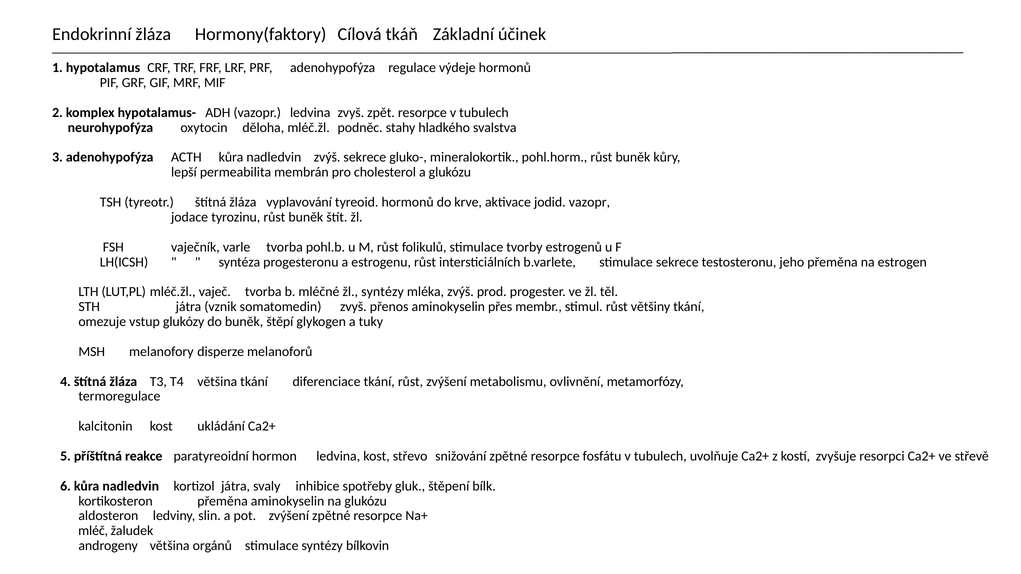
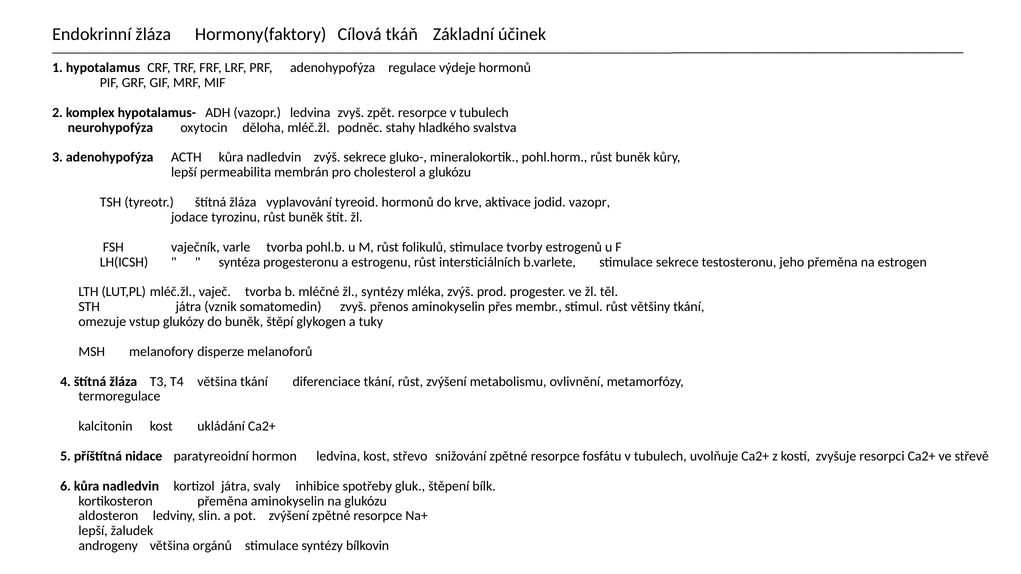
reakce: reakce -> nidace
mléč at (93, 531): mléč -> lepší
